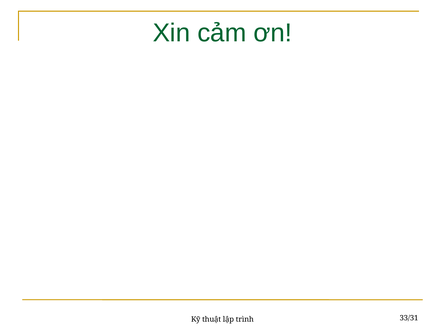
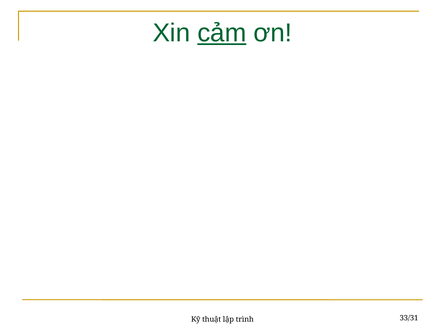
cảm underline: none -> present
